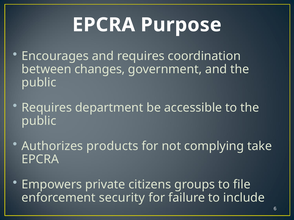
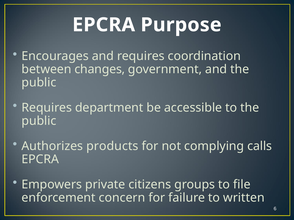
take: take -> calls
security: security -> concern
include: include -> written
